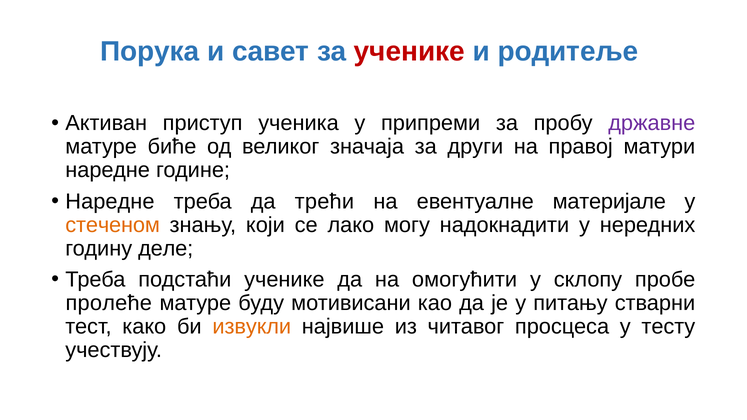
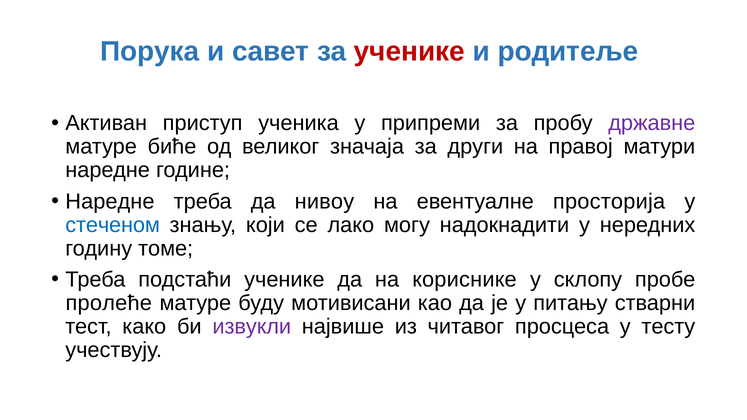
трећи: трећи -> нивоу
материјале: материјале -> просторија
стеченом colour: orange -> blue
деле: деле -> томе
омогућити: омогућити -> кориснике
извукли colour: orange -> purple
